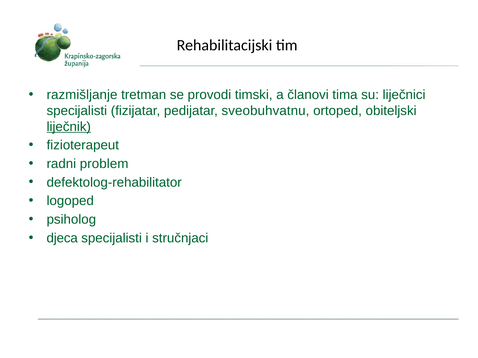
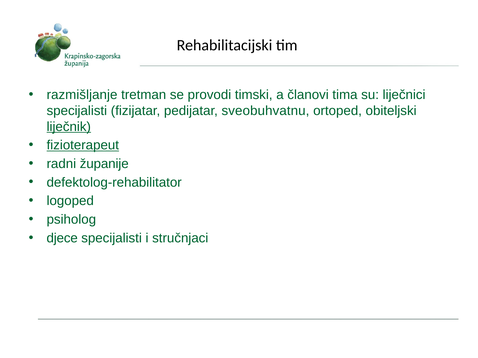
fizioterapeut underline: none -> present
problem: problem -> županije
djeca: djeca -> djece
